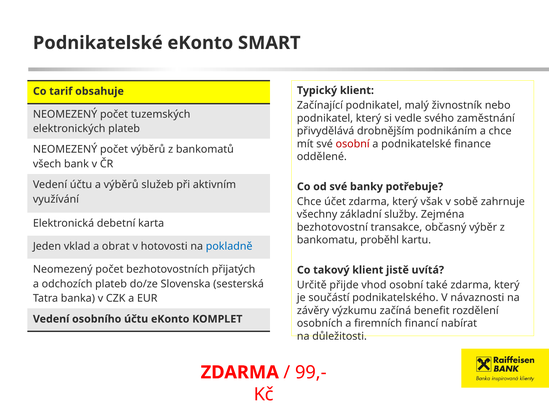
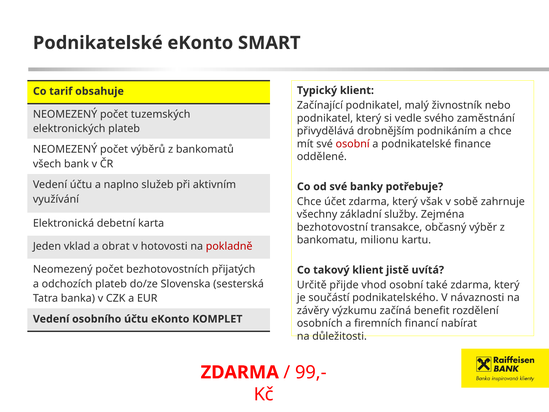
a výběrů: výběrů -> naplno
proběhl: proběhl -> milionu
pokladně colour: blue -> red
